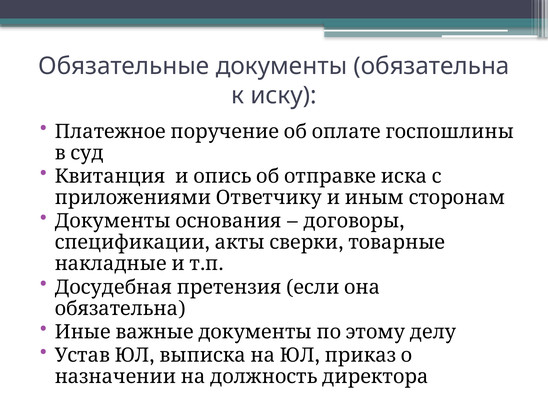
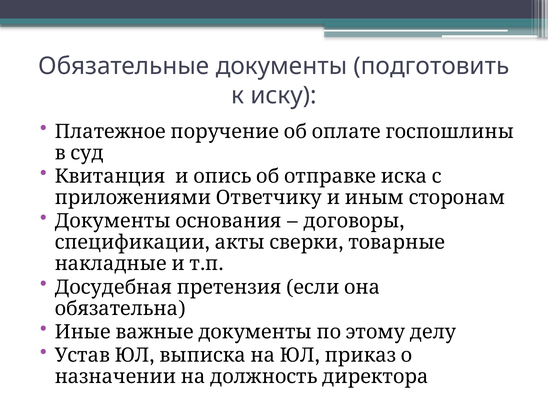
документы обязательна: обязательна -> подготовить
